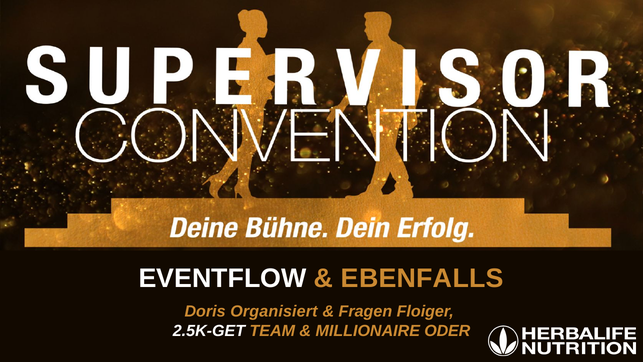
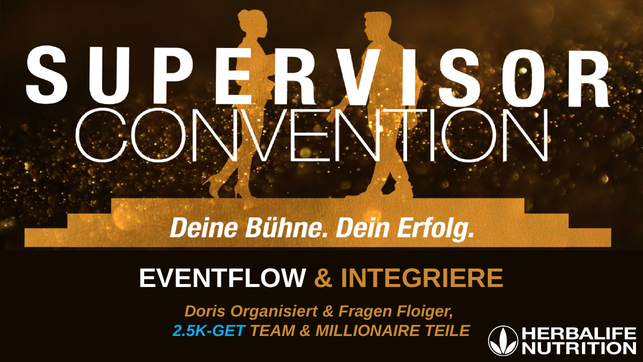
EBENFALLS: EBENFALLS -> INTEGRIERE
2.5K-GET colour: white -> light blue
ODER: ODER -> TEILE
